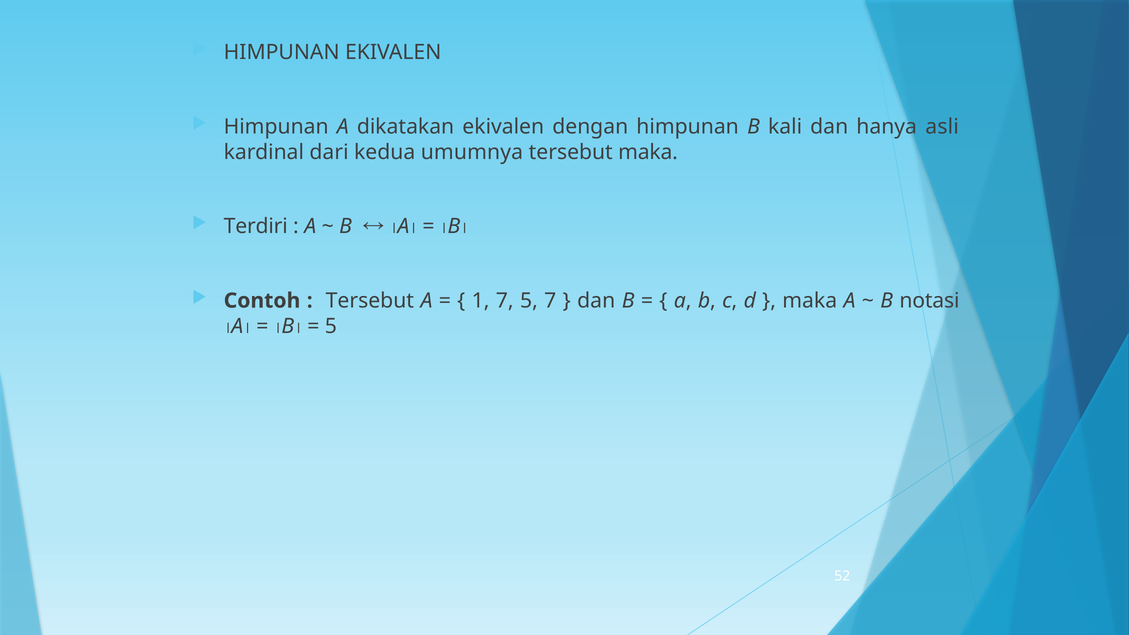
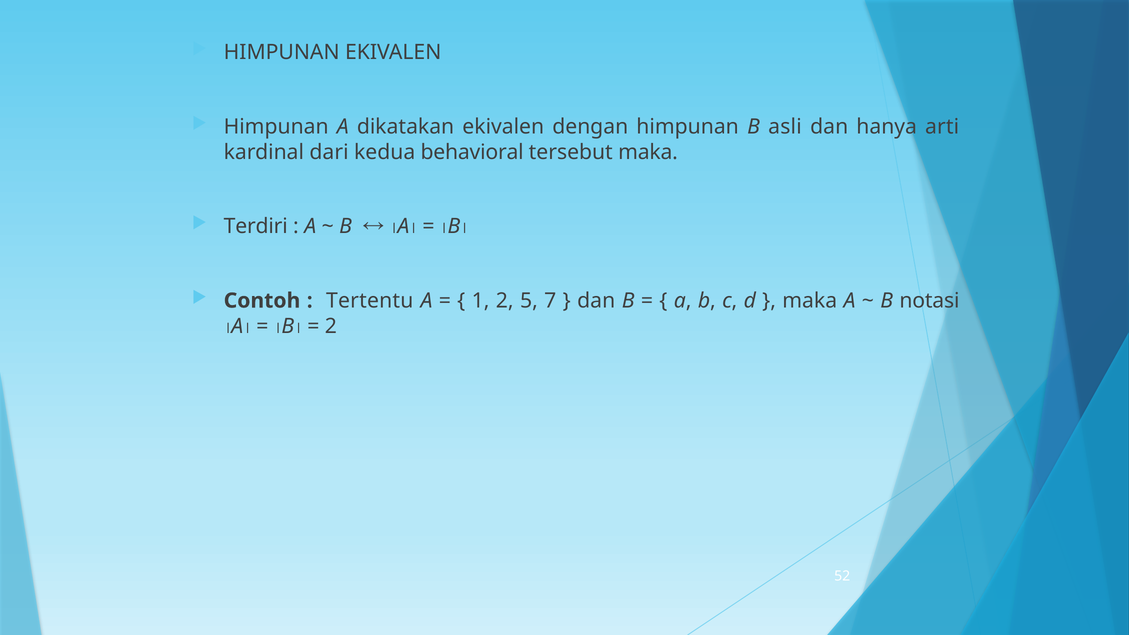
kali: kali -> asli
asli: asli -> arti
umumnya: umumnya -> behavioral
Tersebut at (370, 301): Tersebut -> Tertentu
1 7: 7 -> 2
5 at (331, 326): 5 -> 2
